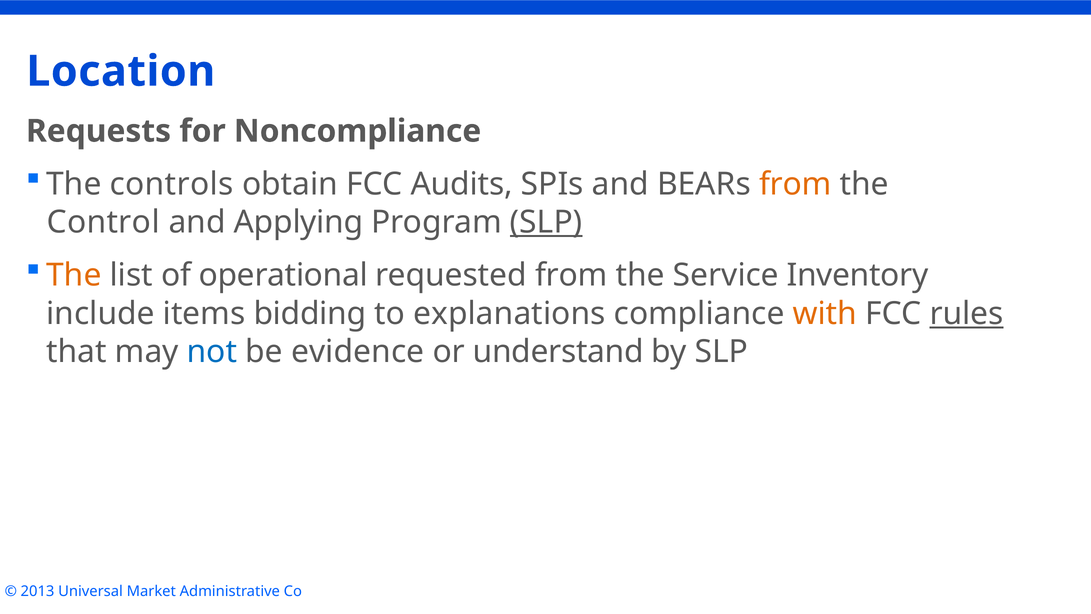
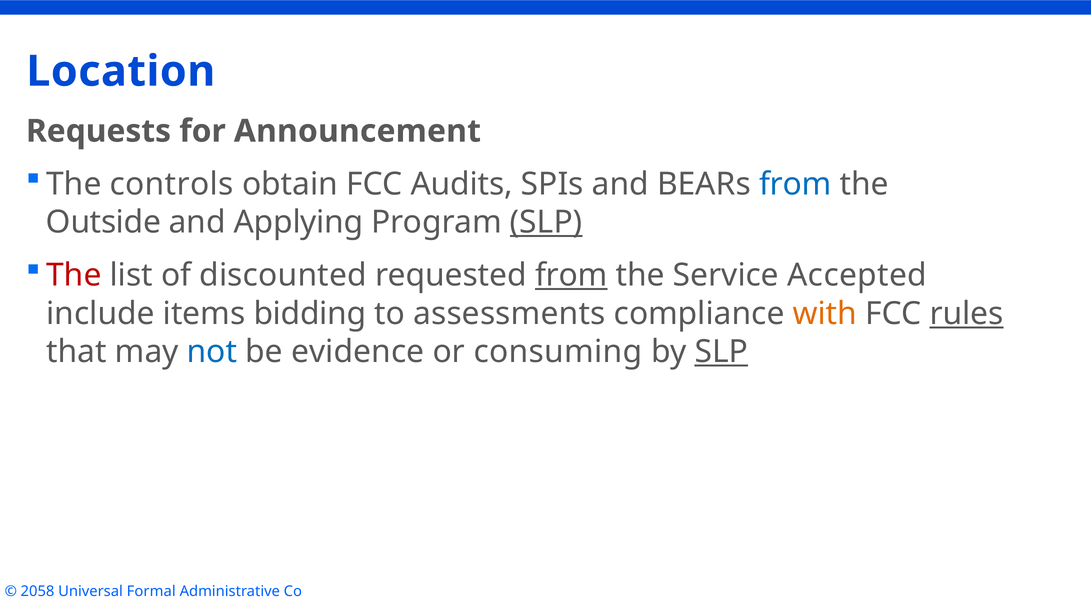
Noncompliance: Noncompliance -> Announcement
from at (795, 184) colour: orange -> blue
Control: Control -> Outside
The at (74, 275) colour: orange -> red
operational: operational -> discounted
from at (571, 275) underline: none -> present
Inventory: Inventory -> Accepted
explanations: explanations -> assessments
understand: understand -> consuming
SLP at (721, 352) underline: none -> present
2013: 2013 -> 2058
Market: Market -> Formal
